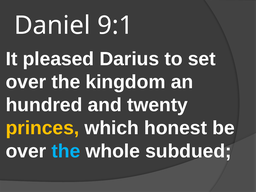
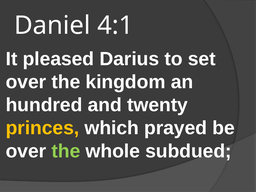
9:1: 9:1 -> 4:1
honest: honest -> prayed
the at (66, 151) colour: light blue -> light green
